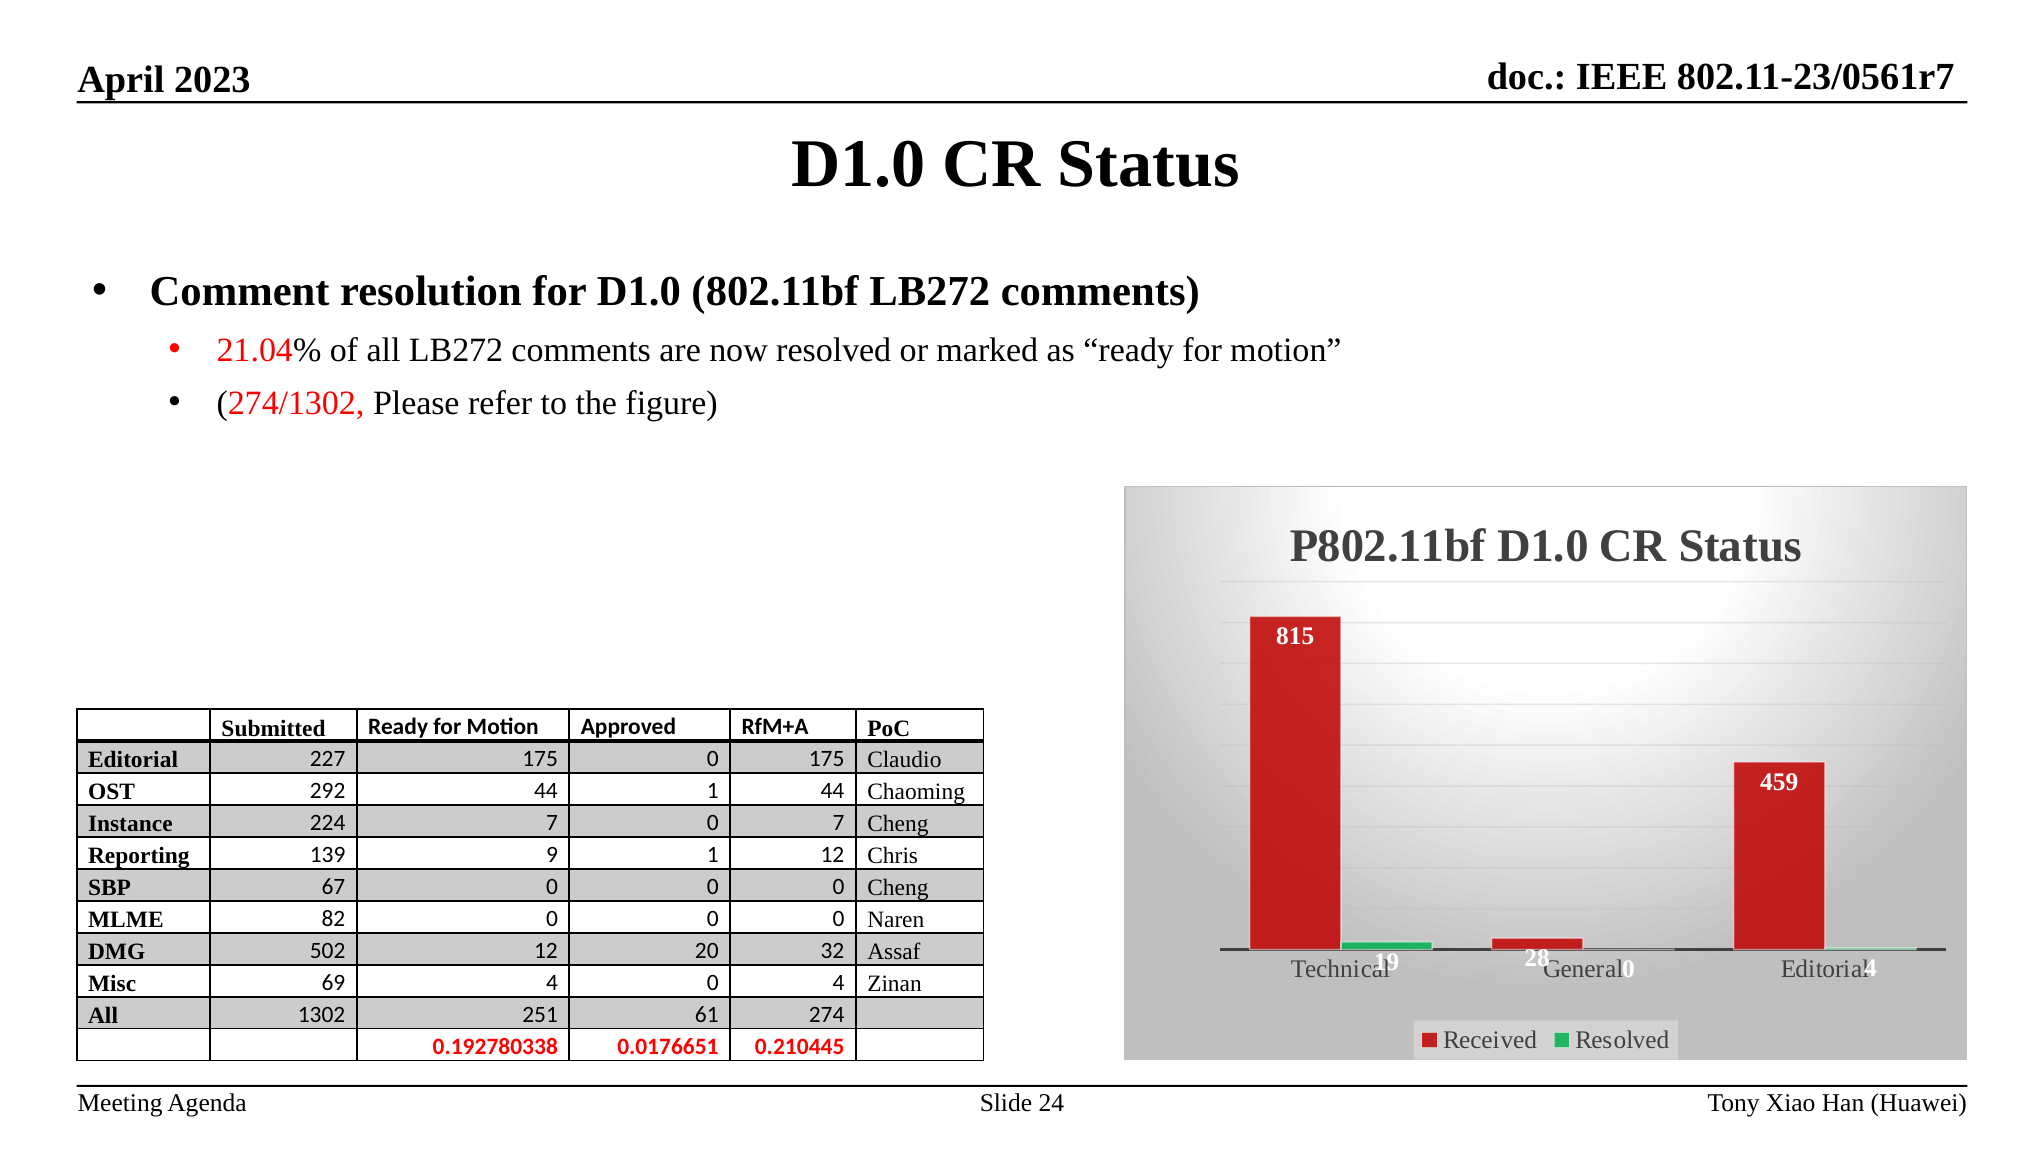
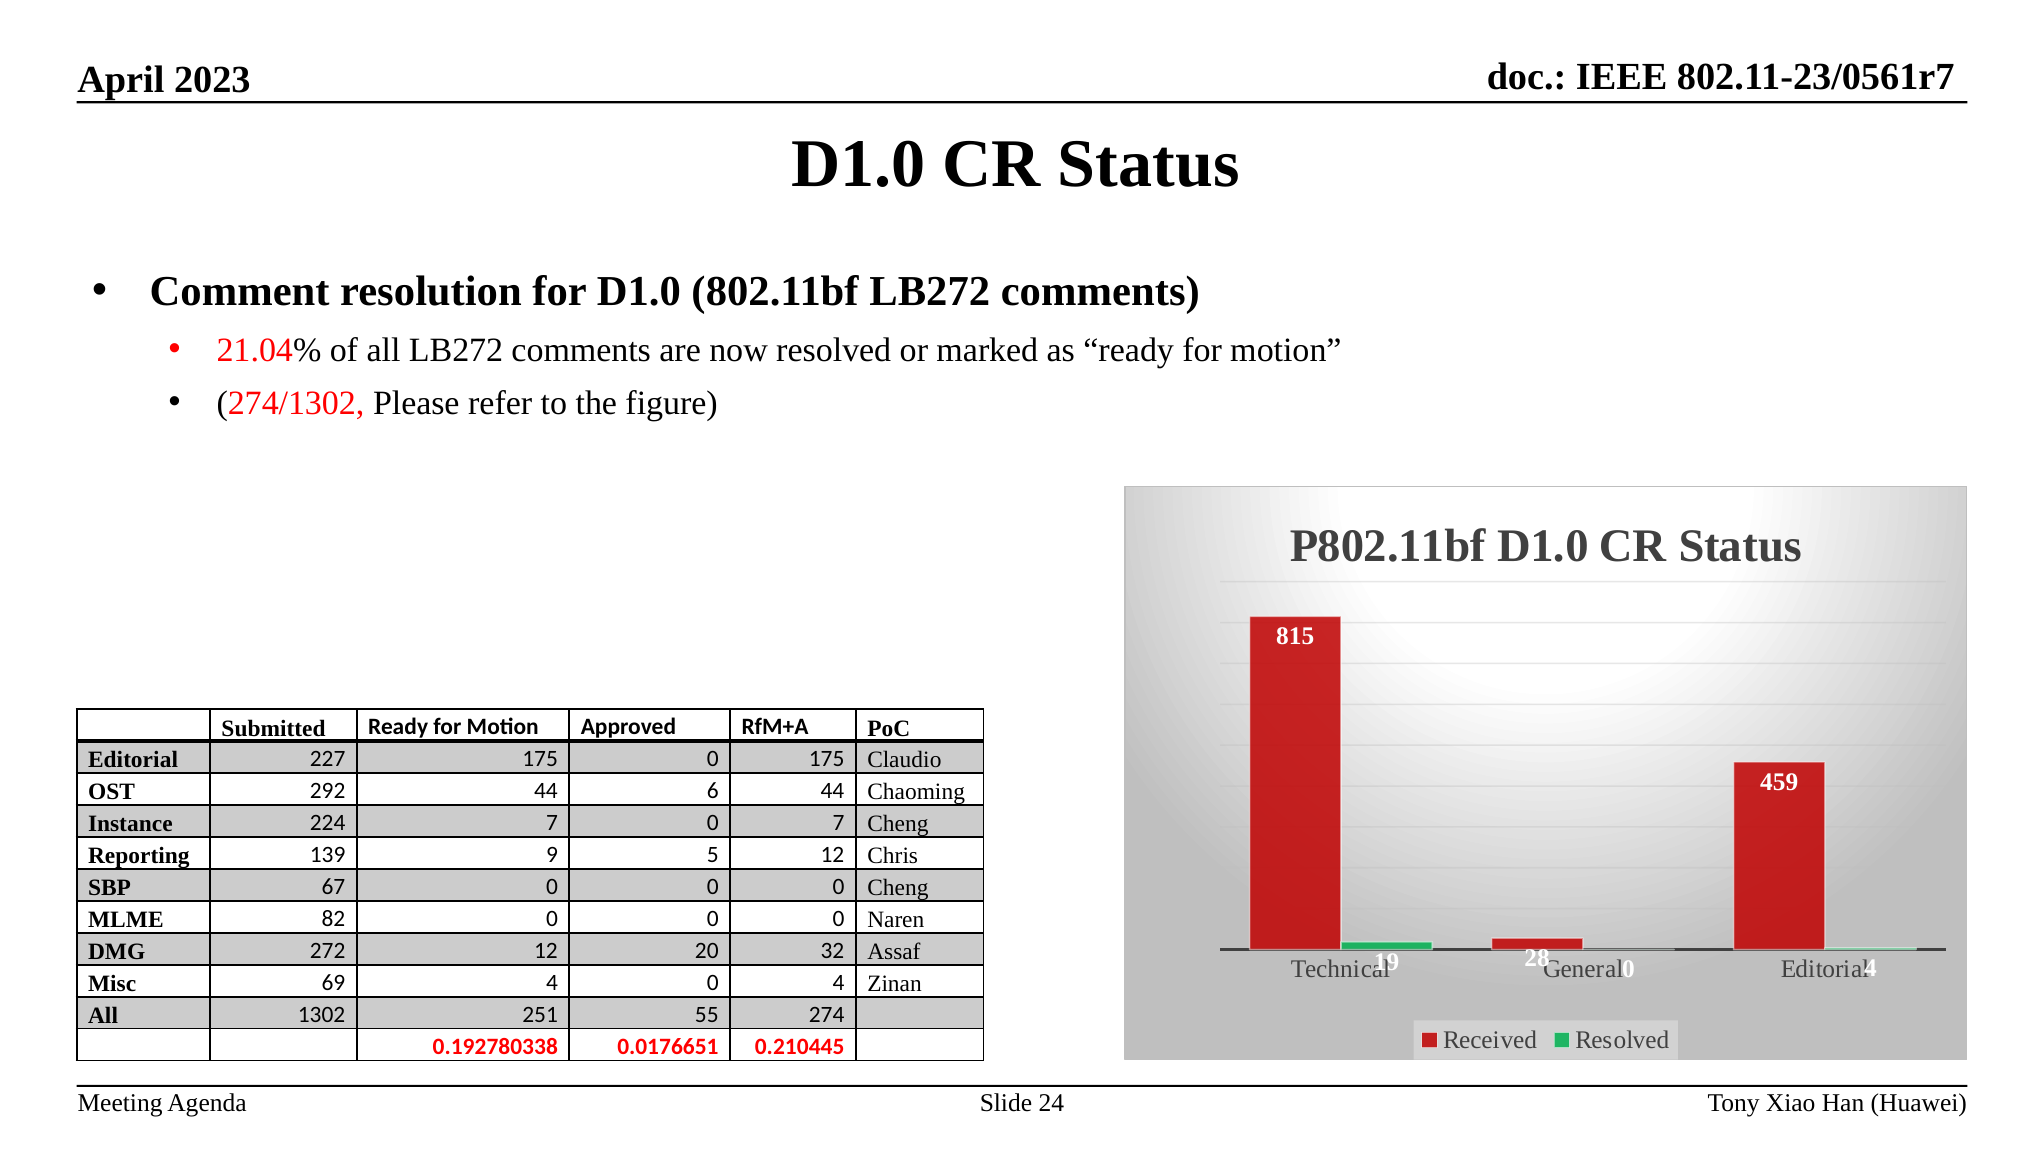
44 1: 1 -> 6
9 1: 1 -> 5
502: 502 -> 272
61: 61 -> 55
